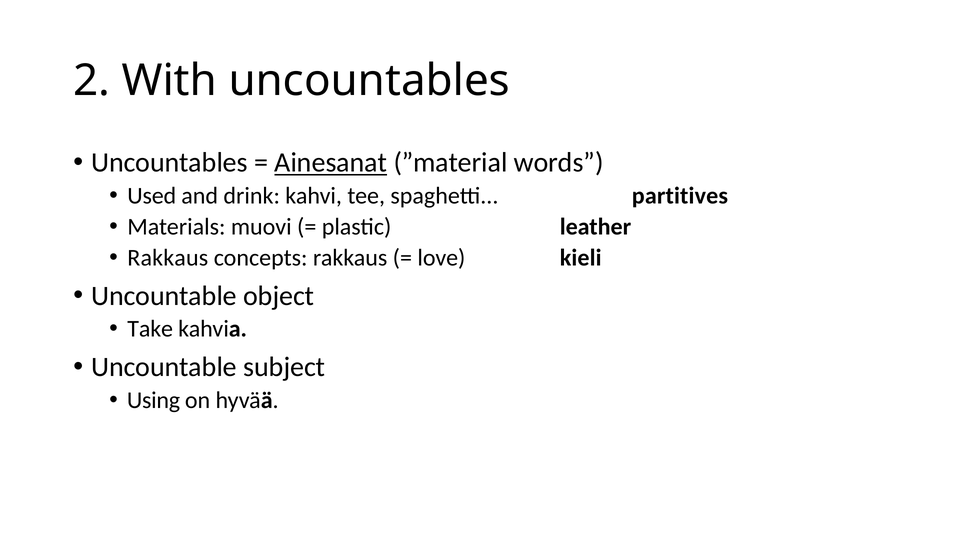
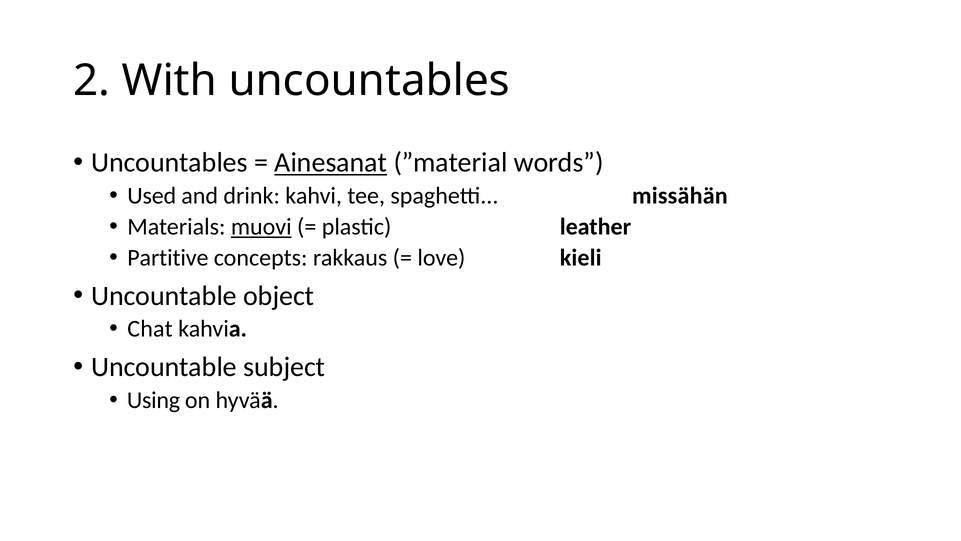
partitives: partitives -> missähän
muovi underline: none -> present
Rakkaus at (168, 257): Rakkaus -> Partitive
Take: Take -> Chat
